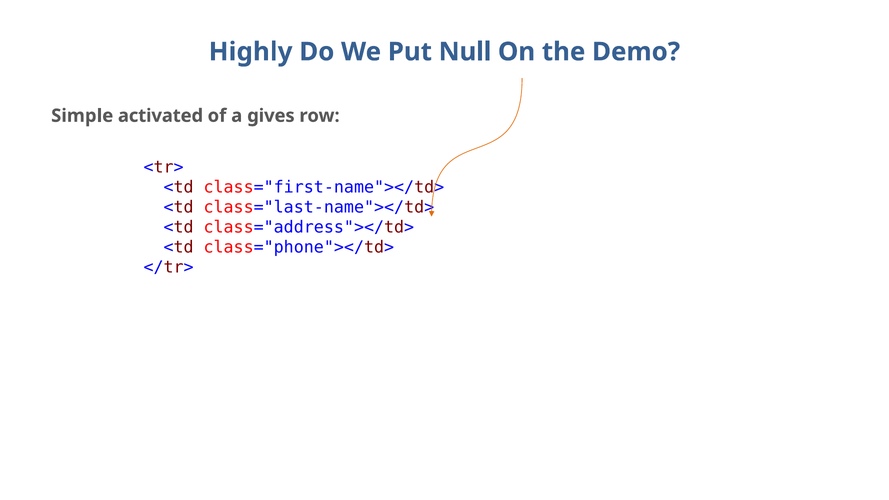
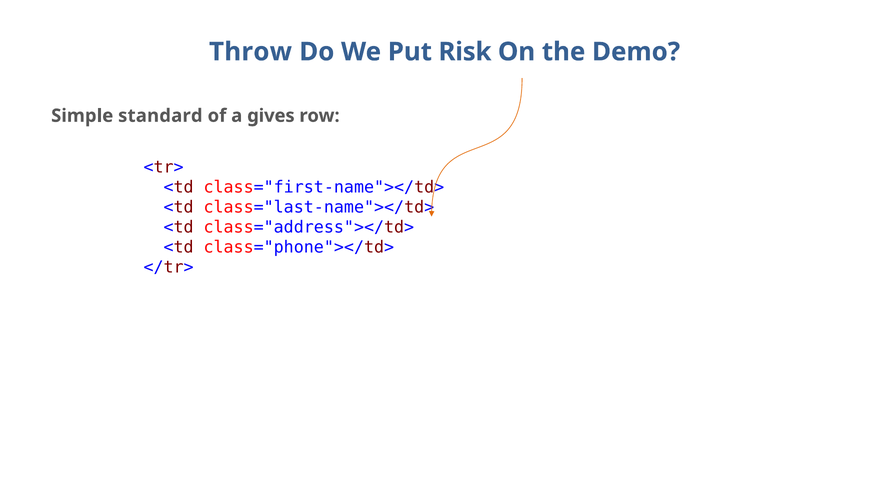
Highly: Highly -> Throw
Null: Null -> Risk
activated: activated -> standard
